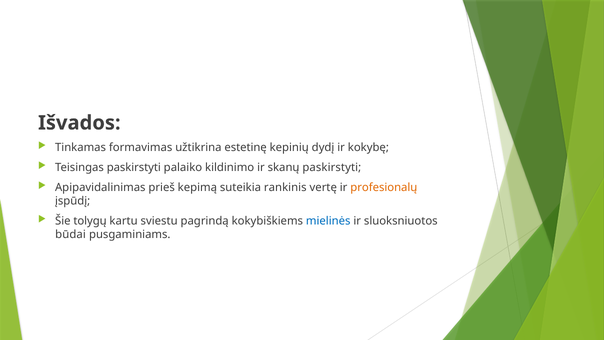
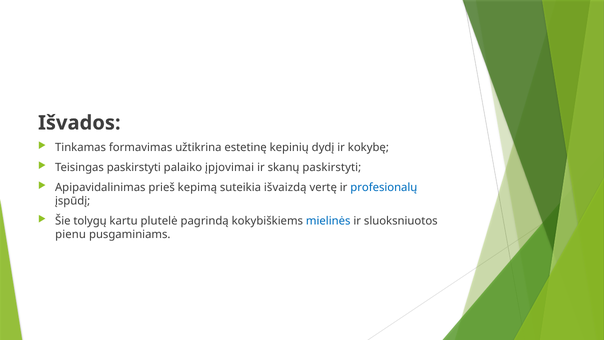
kildinimo: kildinimo -> įpjovimai
rankinis: rankinis -> išvaizdą
profesionalų colour: orange -> blue
sviestu: sviestu -> plutelė
būdai: būdai -> pienu
